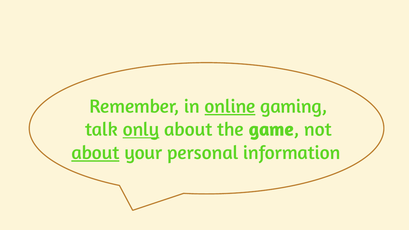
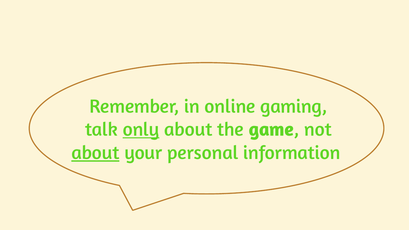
online underline: present -> none
